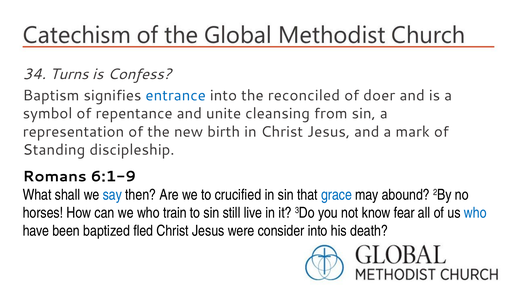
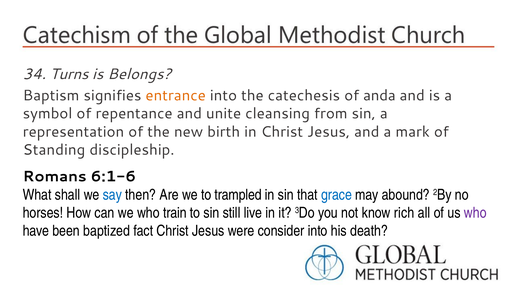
Confess: Confess -> Belongs
entrance colour: blue -> orange
reconciled: reconciled -> catechesis
doer: doer -> anda
6:1-9: 6:1-9 -> 6:1-6
crucified: crucified -> trampled
fear: fear -> rich
who at (475, 213) colour: blue -> purple
fled: fled -> fact
